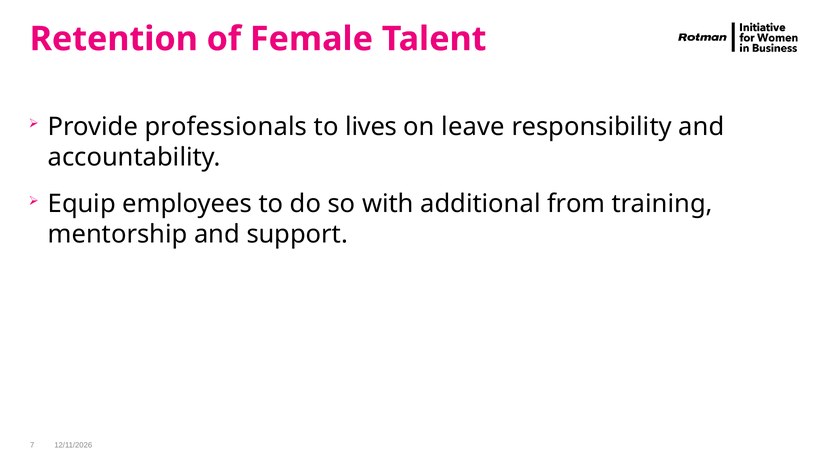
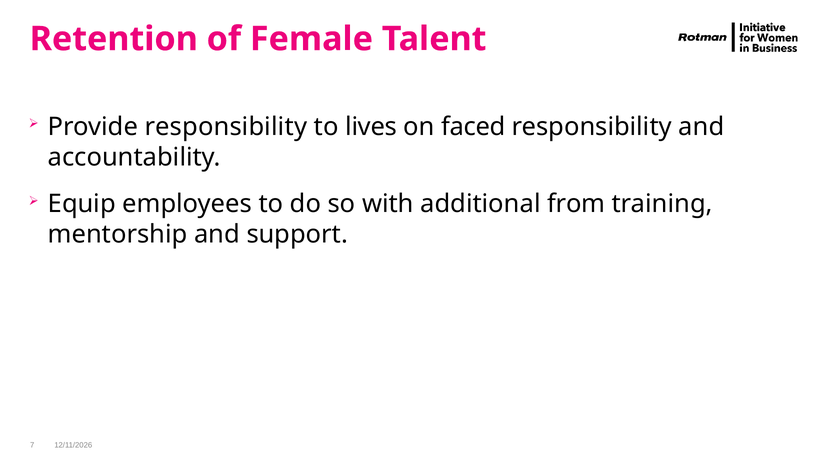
Provide professionals: professionals -> responsibility
leave: leave -> faced
